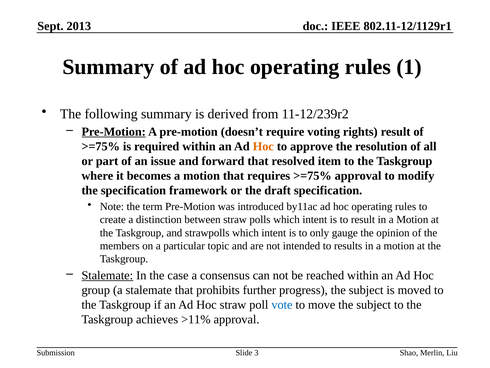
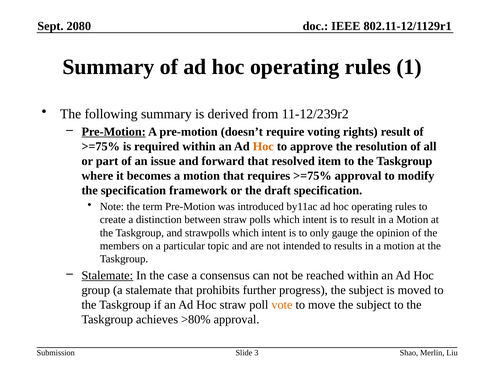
2013: 2013 -> 2080
vote colour: blue -> orange
>11%: >11% -> >80%
